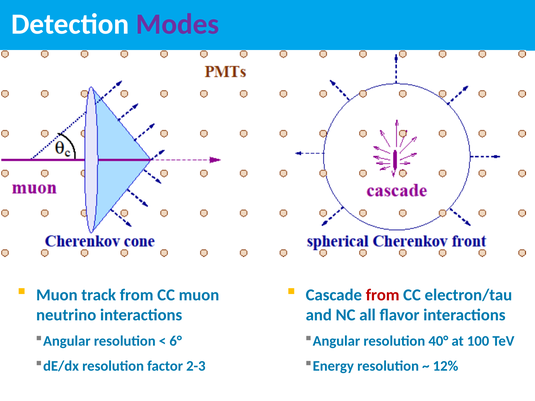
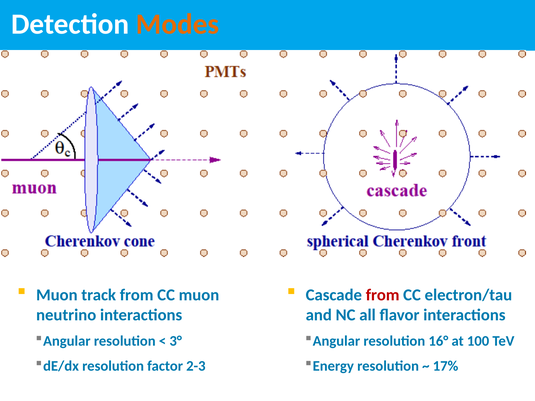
Modes colour: purple -> orange
6°: 6° -> 3°
40°: 40° -> 16°
12%: 12% -> 17%
